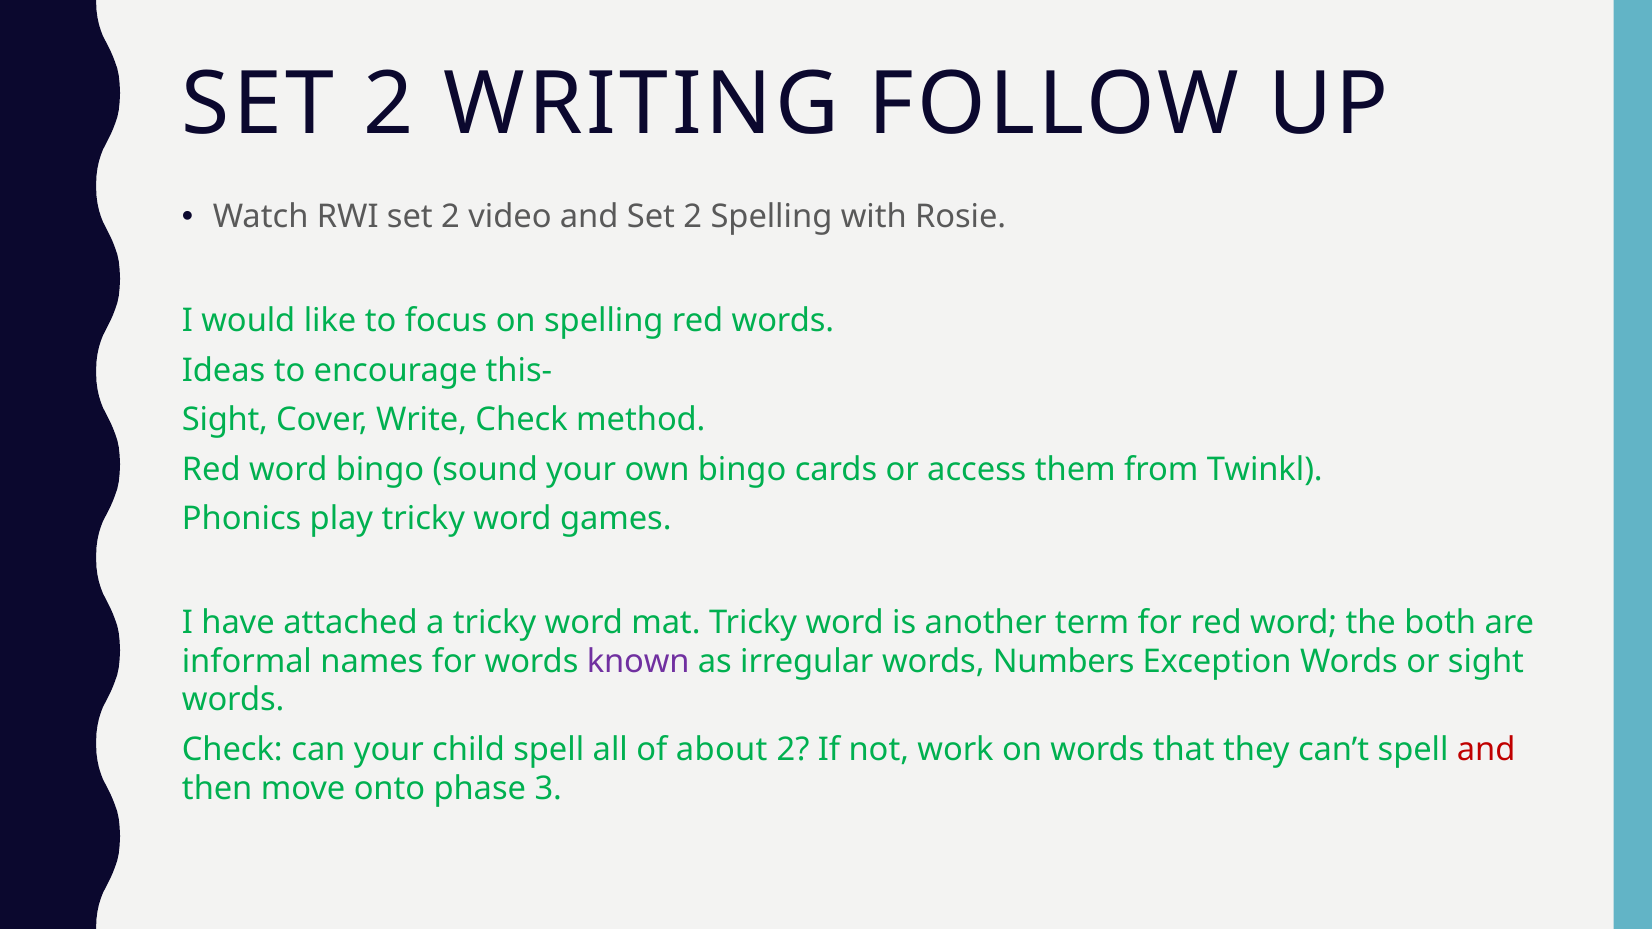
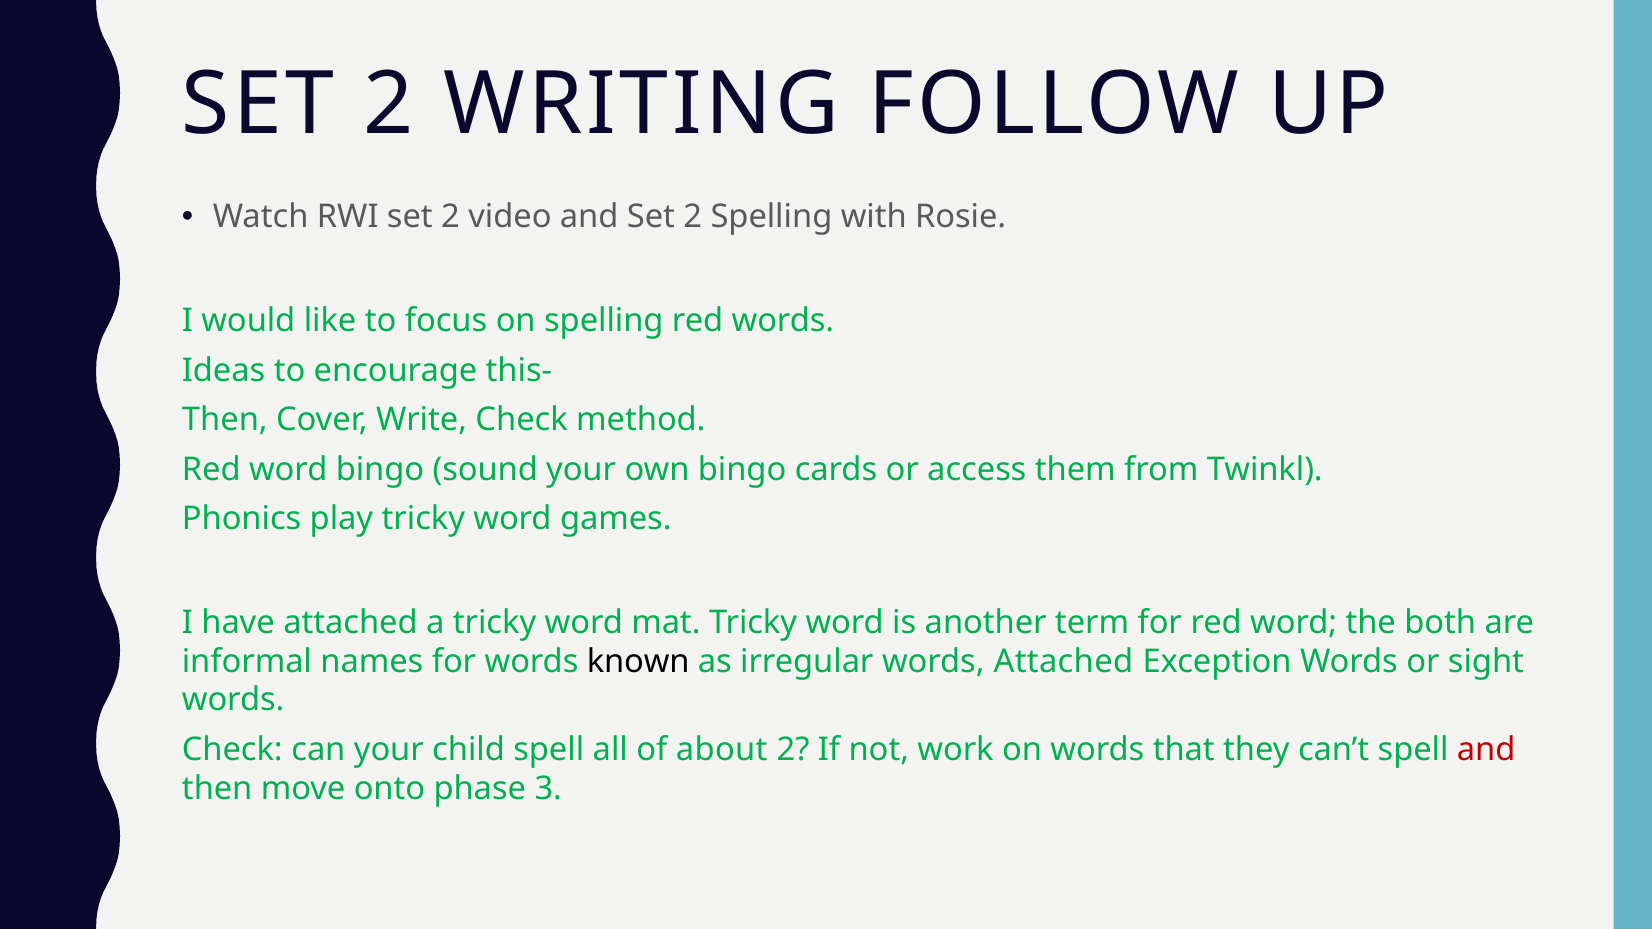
Sight at (225, 420): Sight -> Then
known colour: purple -> black
words Numbers: Numbers -> Attached
